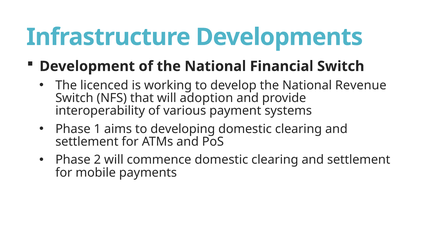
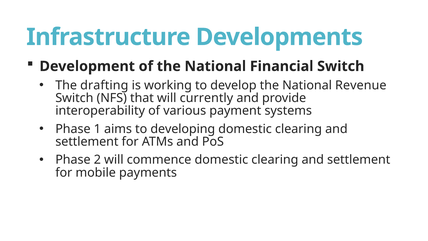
licenced: licenced -> drafting
adoption: adoption -> currently
